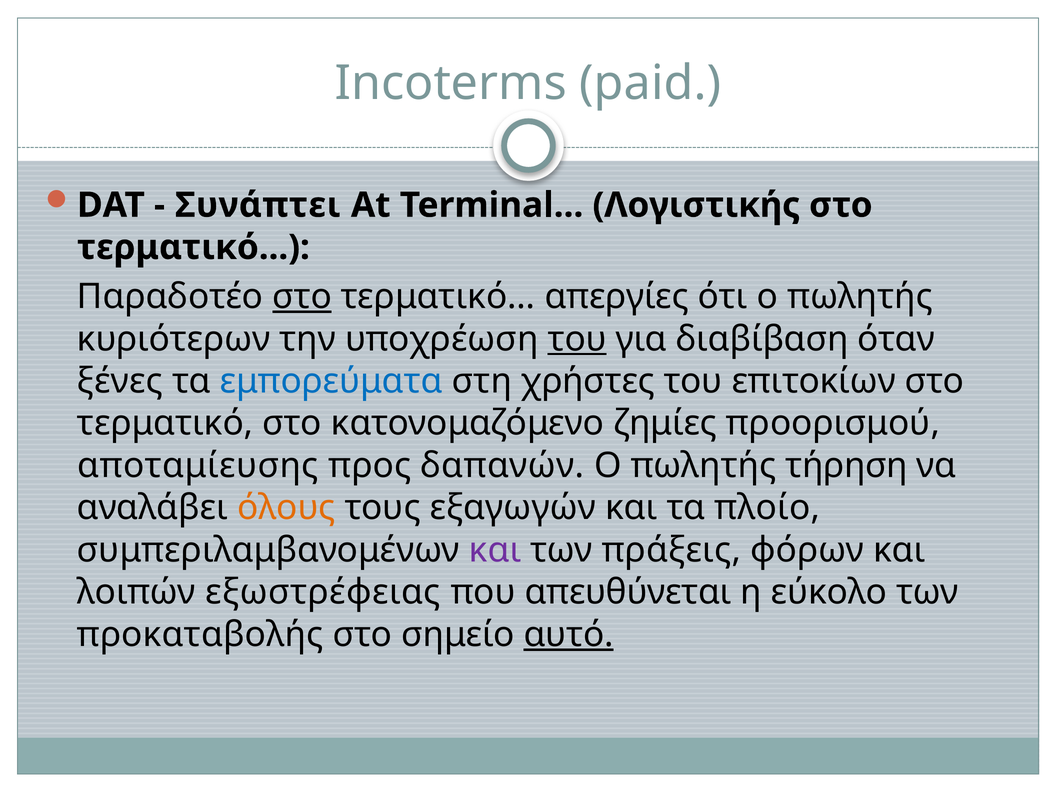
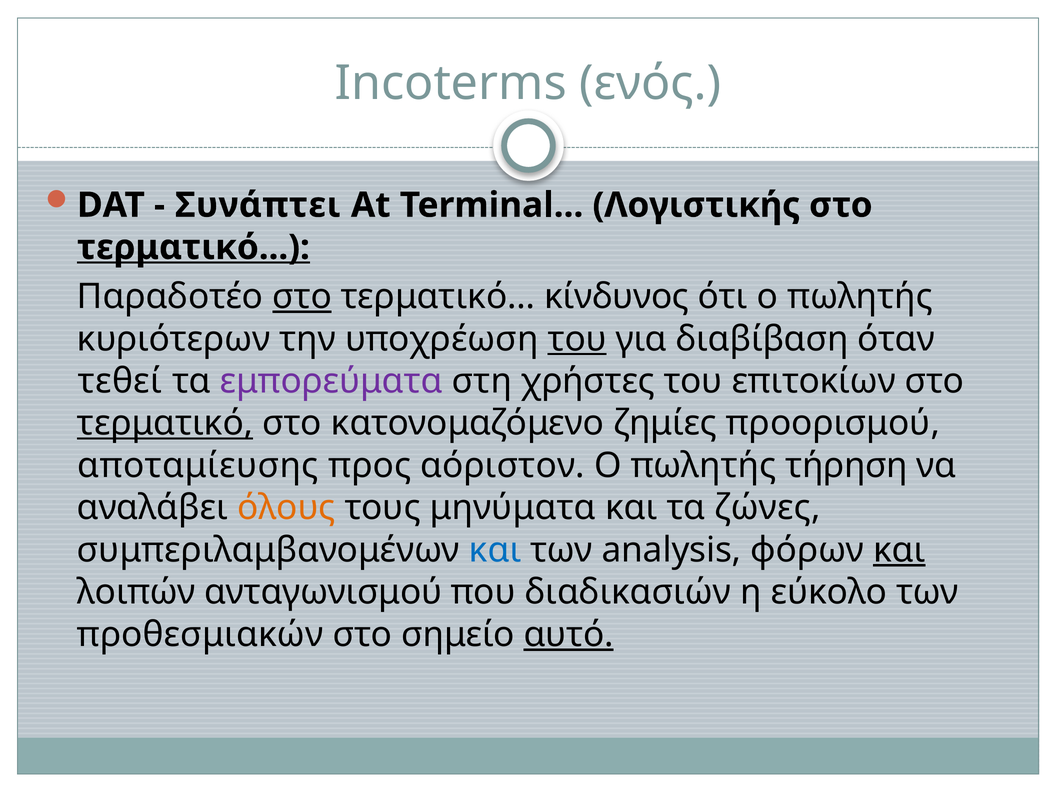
paid: paid -> ενός
τερματικό at (193, 248) underline: none -> present
απεργίες: απεργίες -> κίνδυνος
ξένες: ξένες -> τεθεί
εμπορεύματα colour: blue -> purple
τερματικό at (165, 424) underline: none -> present
δαπανών: δαπανών -> αόριστον
εξαγωγών: εξαγωγών -> μηνύματα
πλοίο: πλοίο -> ζώνες
και at (495, 551) colour: purple -> blue
πράξεις: πράξεις -> analysis
και at (899, 551) underline: none -> present
εξωστρέφειας: εξωστρέφειας -> ανταγωνισμού
απευθύνεται: απευθύνεται -> διαδικασιών
προκαταβολής: προκαταβολής -> προθεσμιακών
